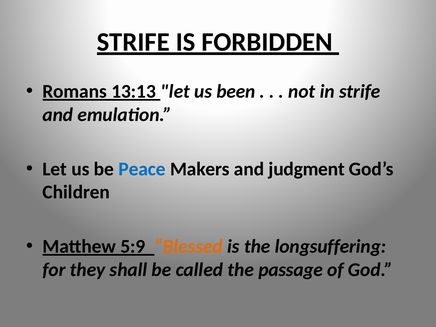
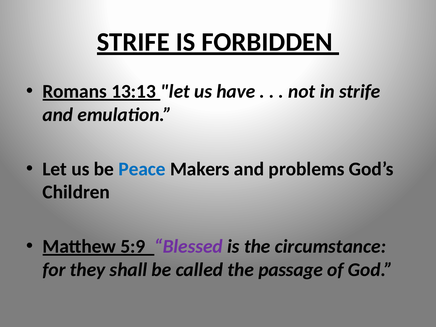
been: been -> have
judgment: judgment -> problems
Blessed colour: orange -> purple
longsuffering: longsuffering -> circumstance
